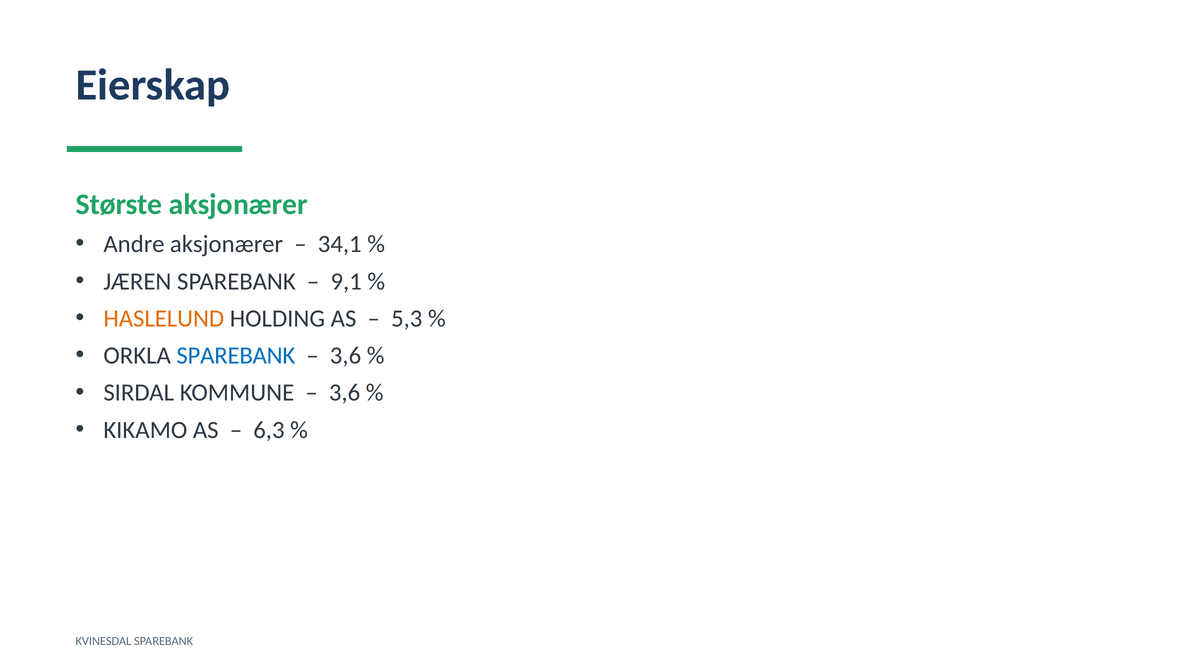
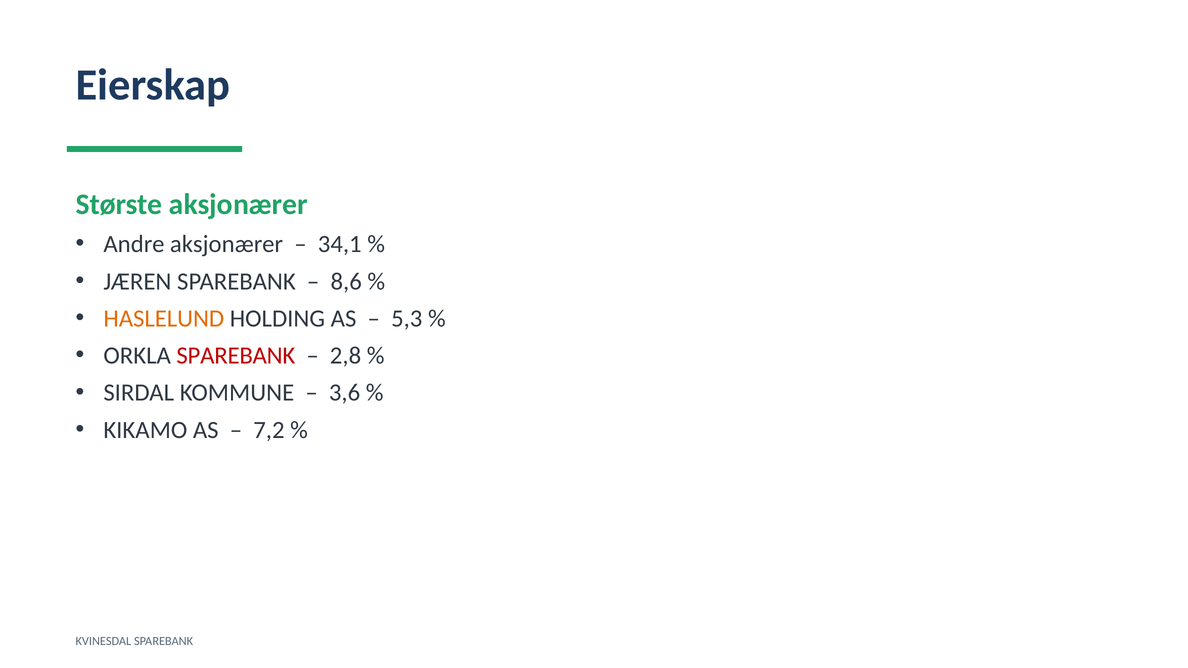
9,1: 9,1 -> 8,6
SPAREBANK at (236, 356) colour: blue -> red
3,6 at (346, 356): 3,6 -> 2,8
6,3: 6,3 -> 7,2
